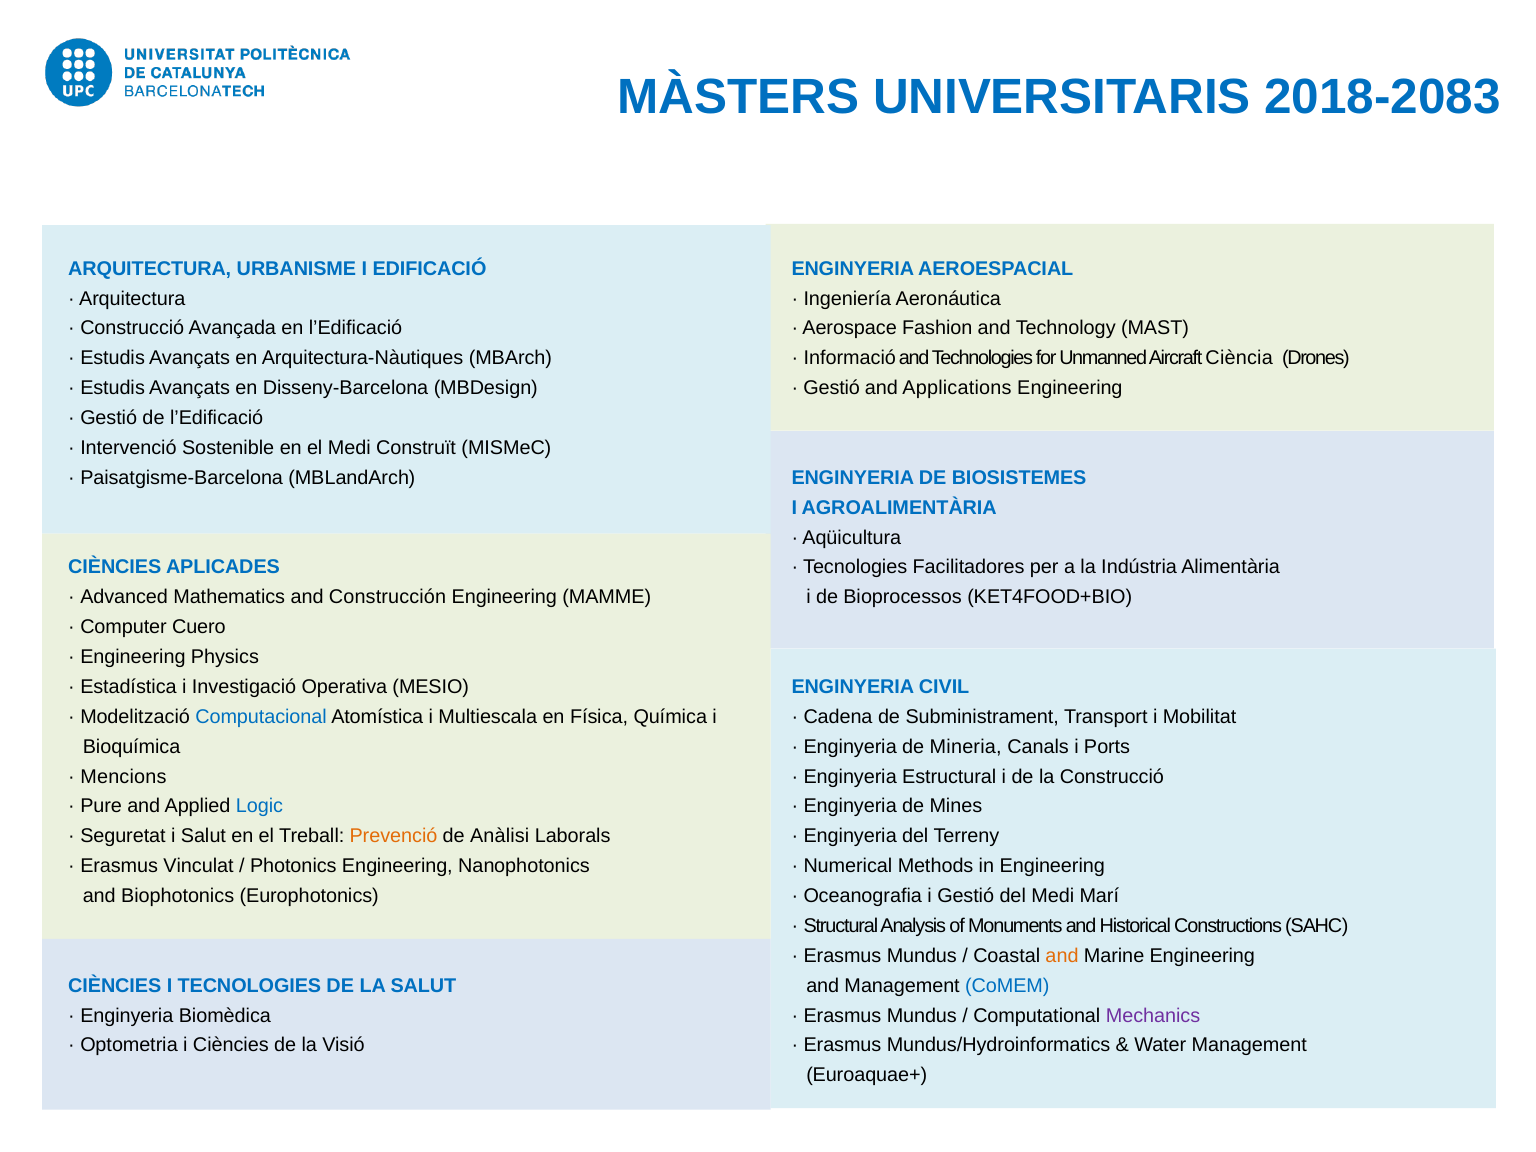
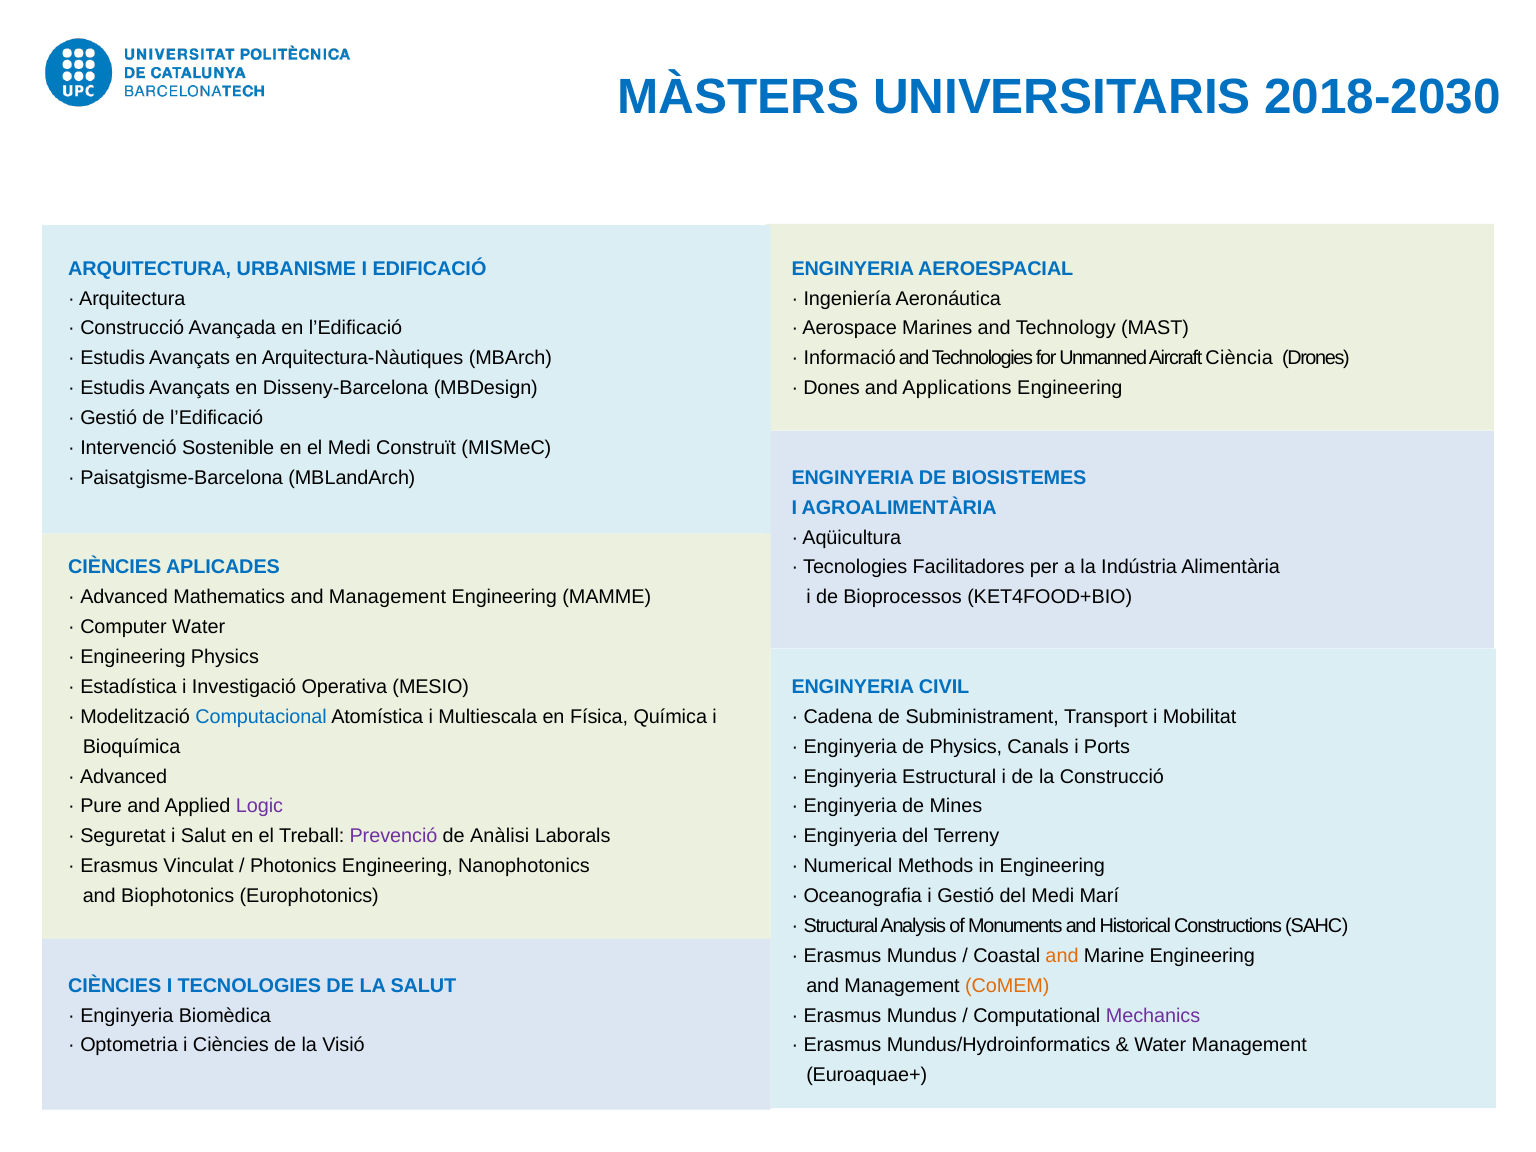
2018-2083: 2018-2083 -> 2018-2030
Fashion: Fashion -> Marines
Gestió at (832, 388): Gestió -> Dones
Mathematics and Construcción: Construcción -> Management
Computer Cuero: Cuero -> Water
de Mineria: Mineria -> Physics
Mencions at (123, 776): Mencions -> Advanced
Logic colour: blue -> purple
Prevenció colour: orange -> purple
CoMEM colour: blue -> orange
